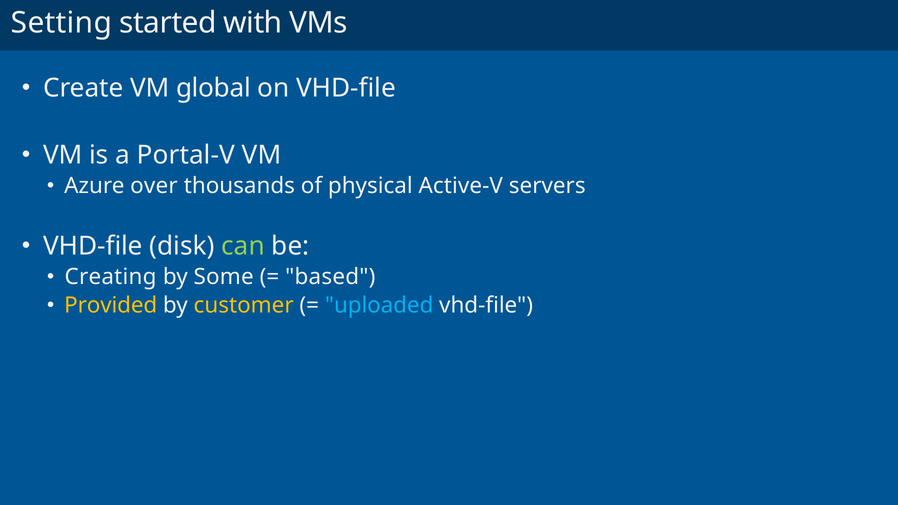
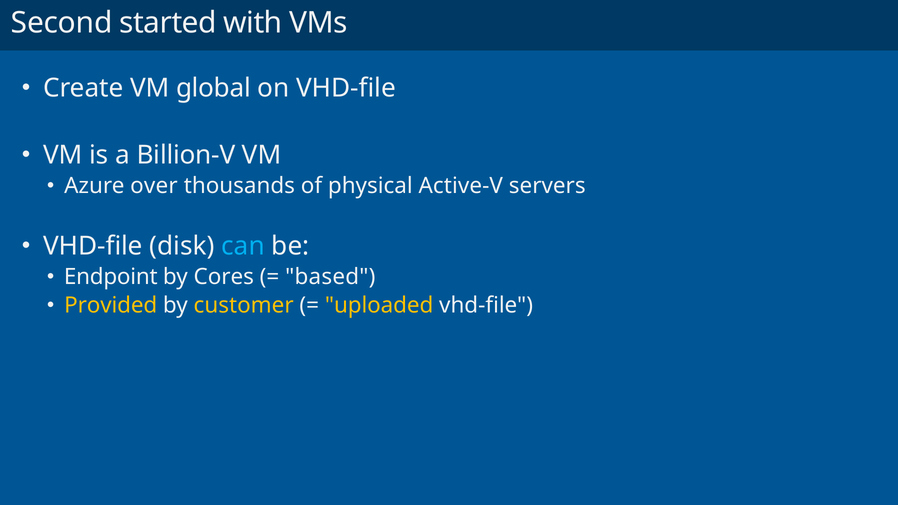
Setting: Setting -> Second
Portal-V: Portal-V -> Billion-V
can colour: light green -> light blue
Creating: Creating -> Endpoint
Some: Some -> Cores
uploaded colour: light blue -> yellow
